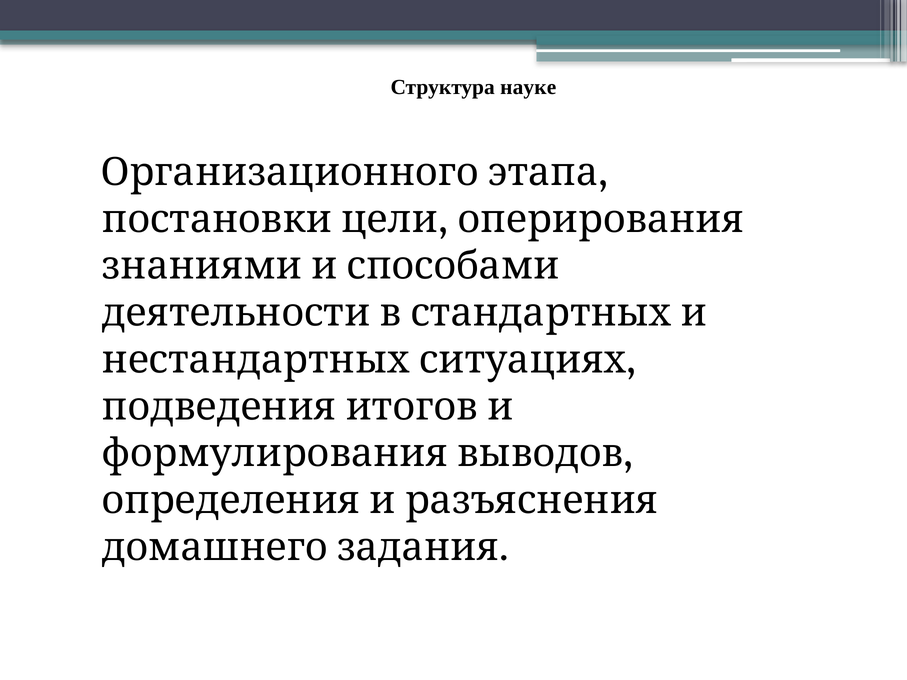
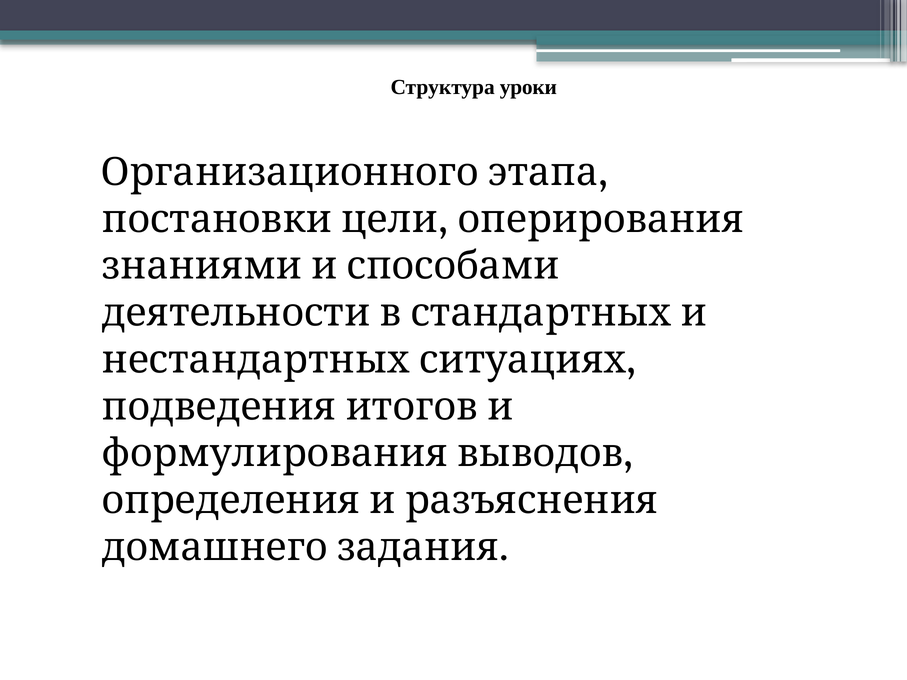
науке: науке -> уроки
